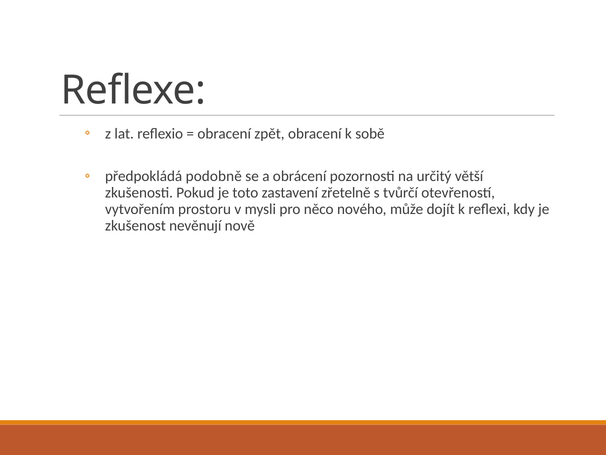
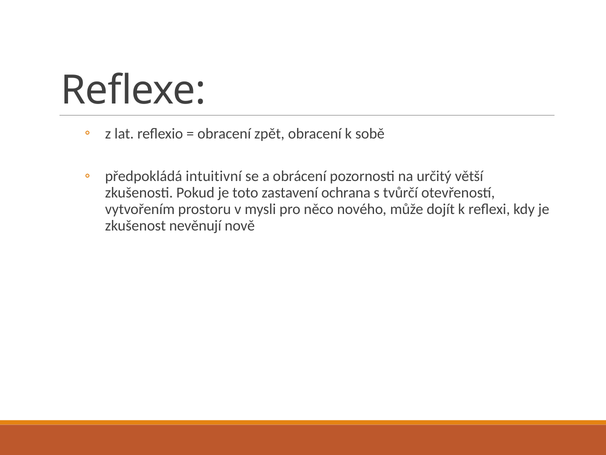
podobně: podobně -> intuitivní
zřetelně: zřetelně -> ochrana
